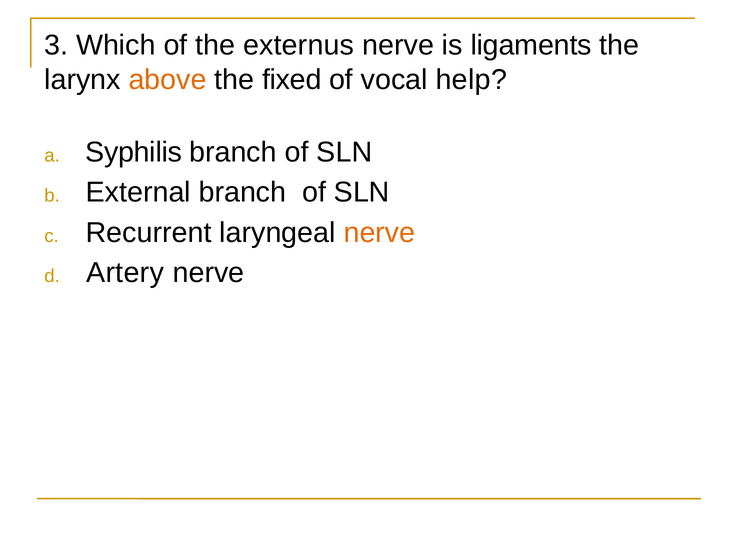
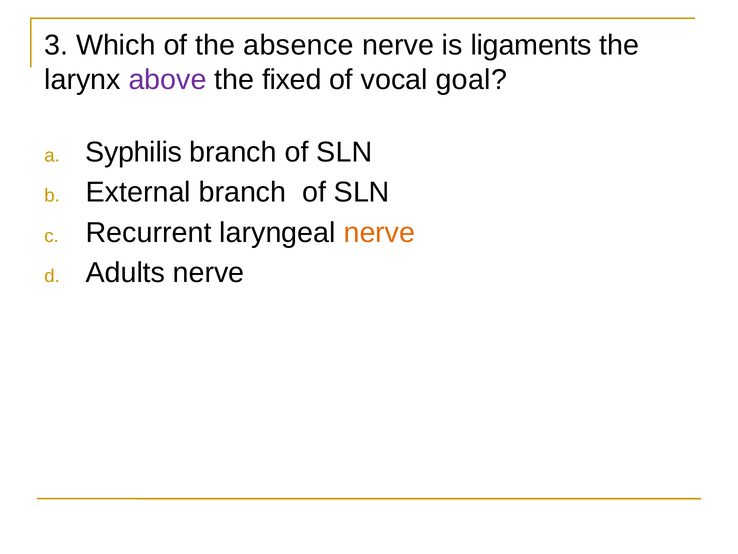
externus: externus -> absence
above colour: orange -> purple
help: help -> goal
Artery: Artery -> Adults
